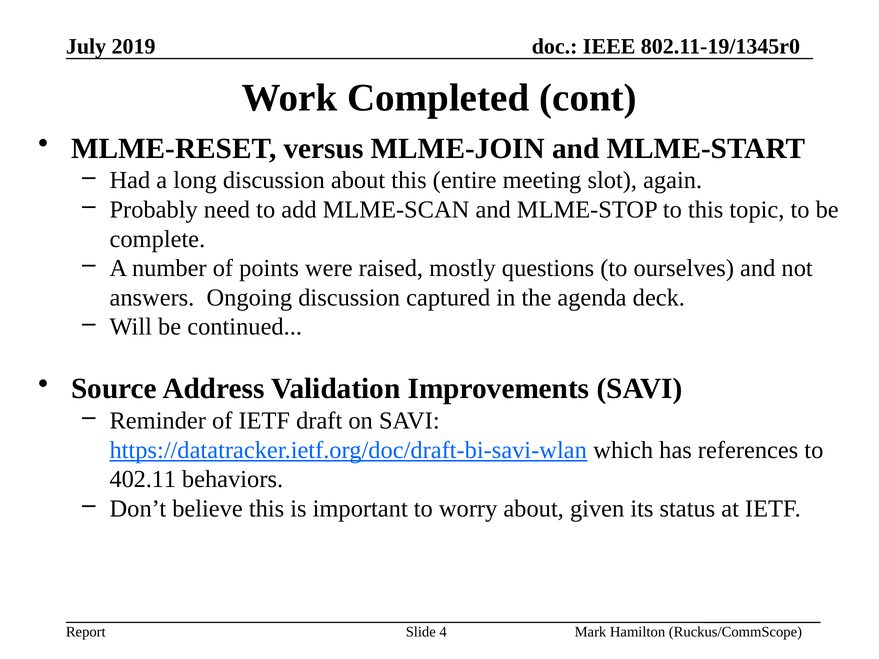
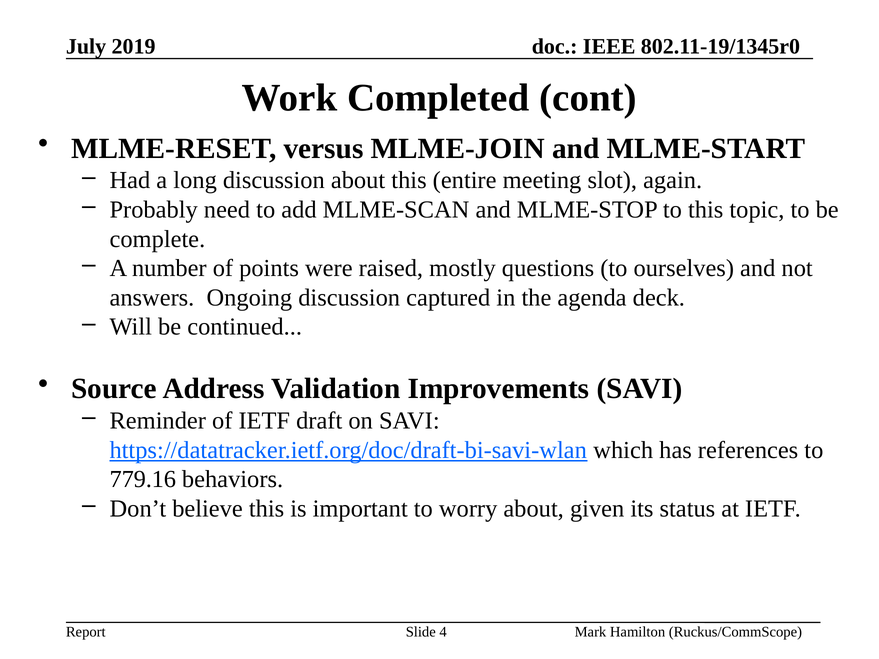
402.11: 402.11 -> 779.16
